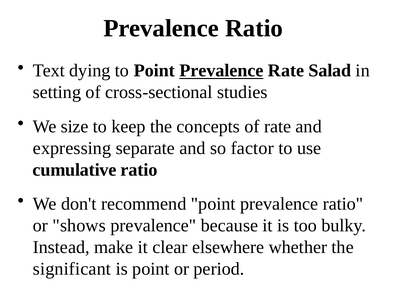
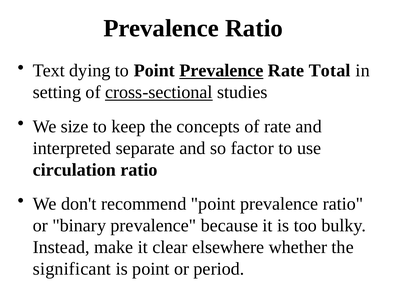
Salad: Salad -> Total
cross-sectional underline: none -> present
expressing: expressing -> interpreted
cumulative: cumulative -> circulation
shows: shows -> binary
